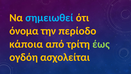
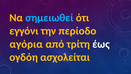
όνομα: όνομα -> εγγόνι
κάποια: κάποια -> αγόρια
έως colour: light green -> white
